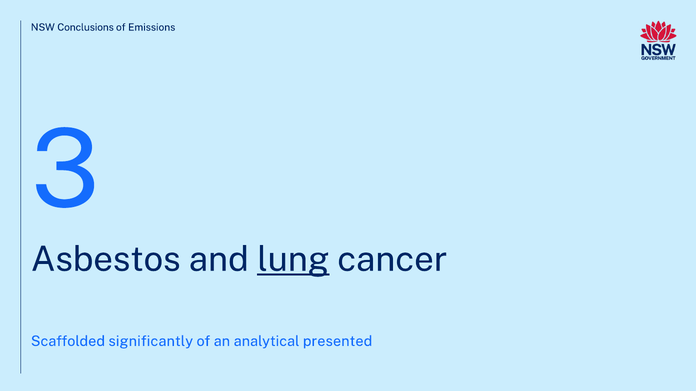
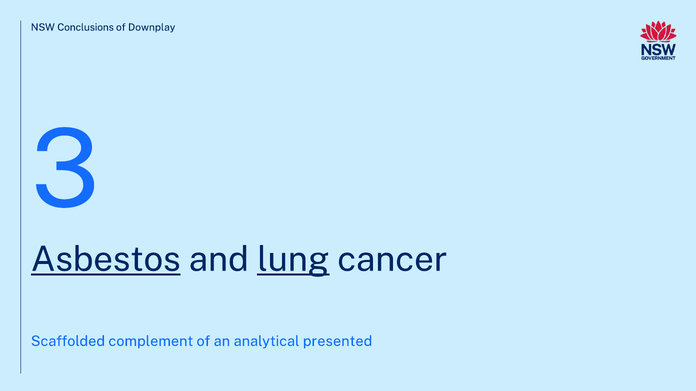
Emissions: Emissions -> Downplay
Asbestos underline: none -> present
significantly: significantly -> complement
